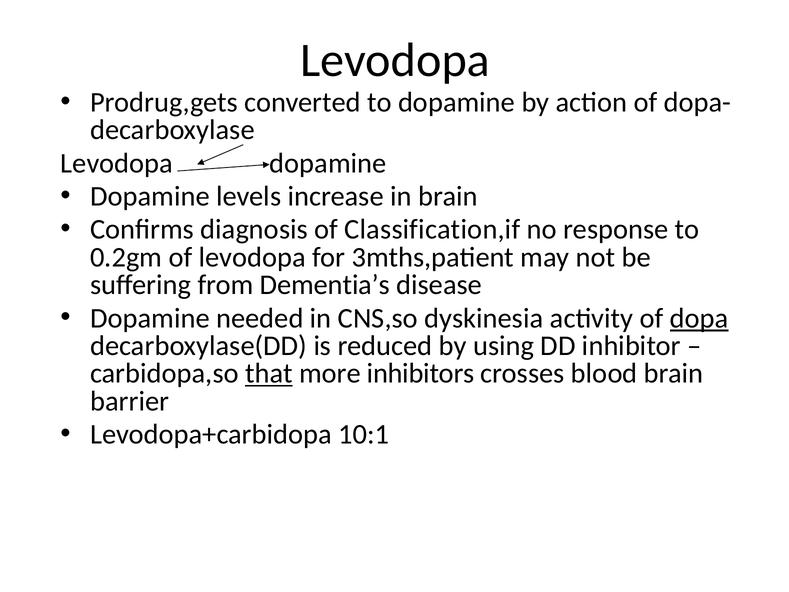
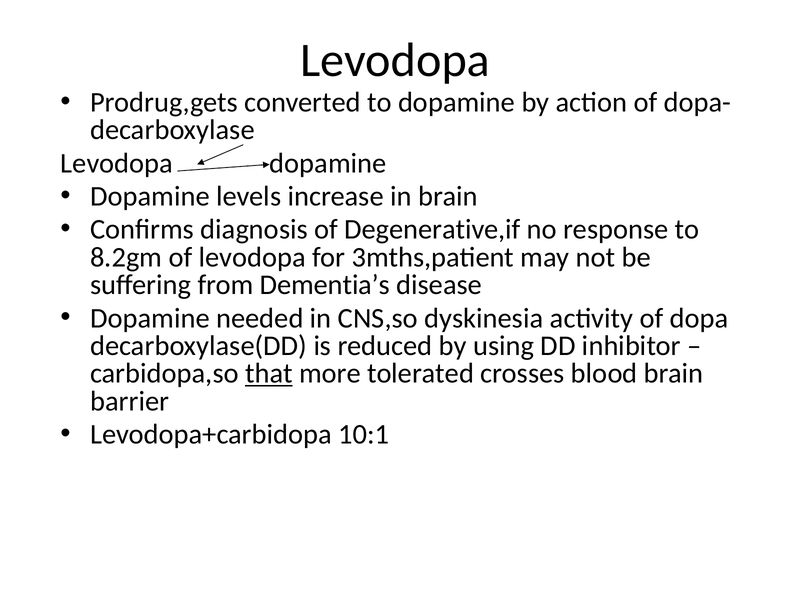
Classification,if: Classification,if -> Degenerative,if
0.2gm: 0.2gm -> 8.2gm
dopa underline: present -> none
inhibitors: inhibitors -> tolerated
